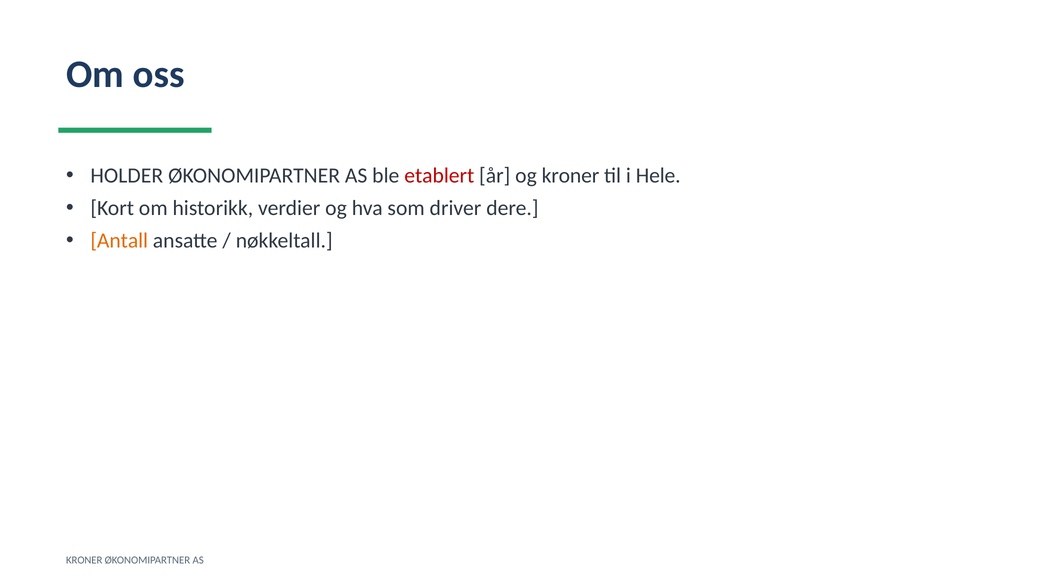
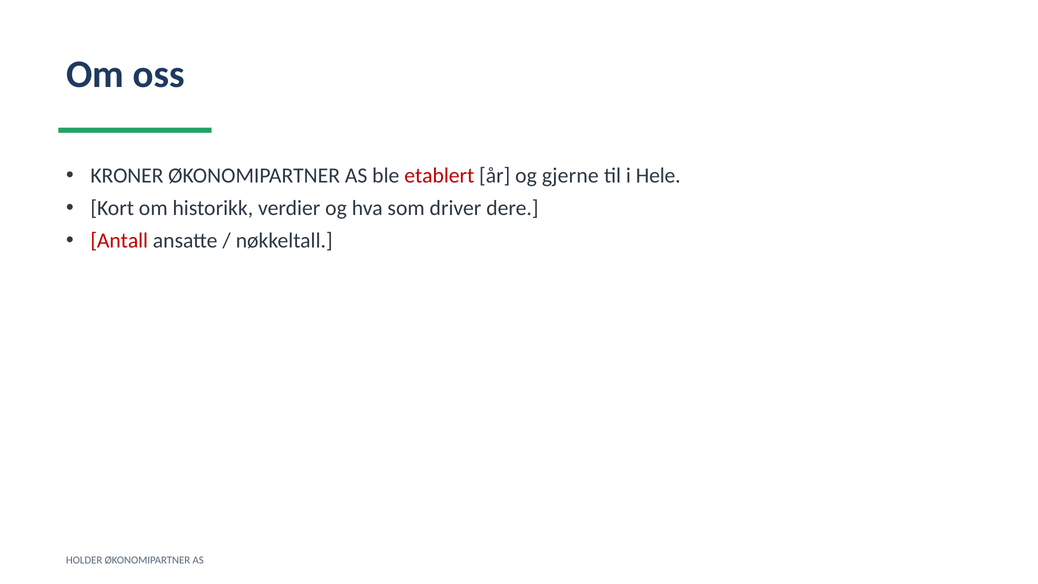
HOLDER: HOLDER -> KRONER
og kroner: kroner -> gjerne
Antall colour: orange -> red
KRONER at (84, 560): KRONER -> HOLDER
